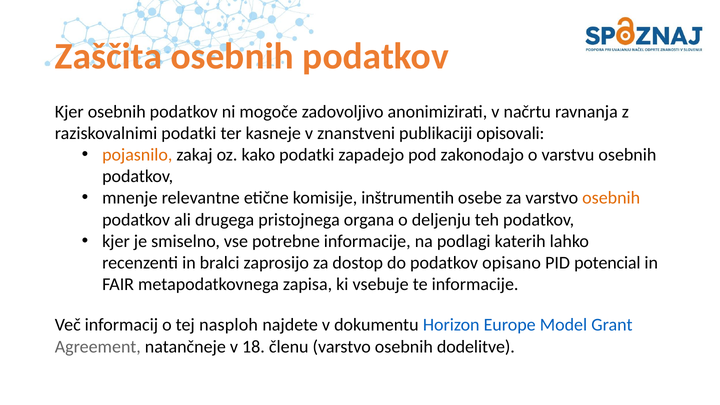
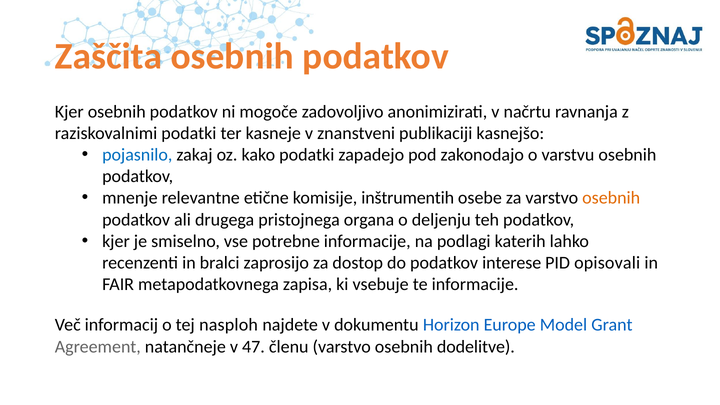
opisovali: opisovali -> kasnejšo
pojasnilo colour: orange -> blue
opisano: opisano -> interese
potencial: potencial -> opisovali
18: 18 -> 47
